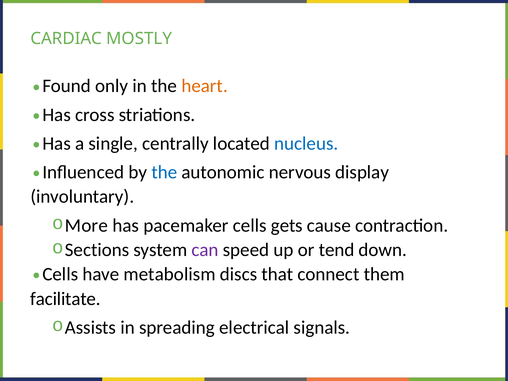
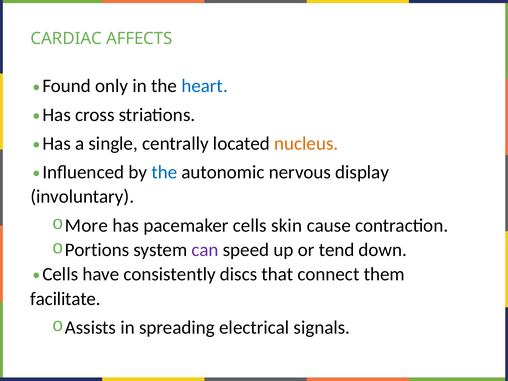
MOSTLY: MOSTLY -> AFFECTS
heart colour: orange -> blue
nucleus colour: blue -> orange
gets: gets -> skin
Sections: Sections -> Portions
metabolism: metabolism -> consistently
